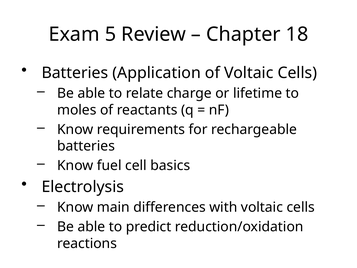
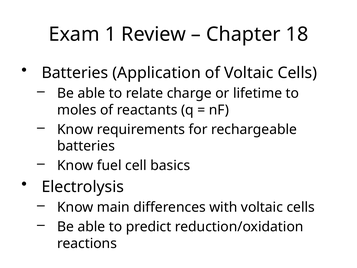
5: 5 -> 1
